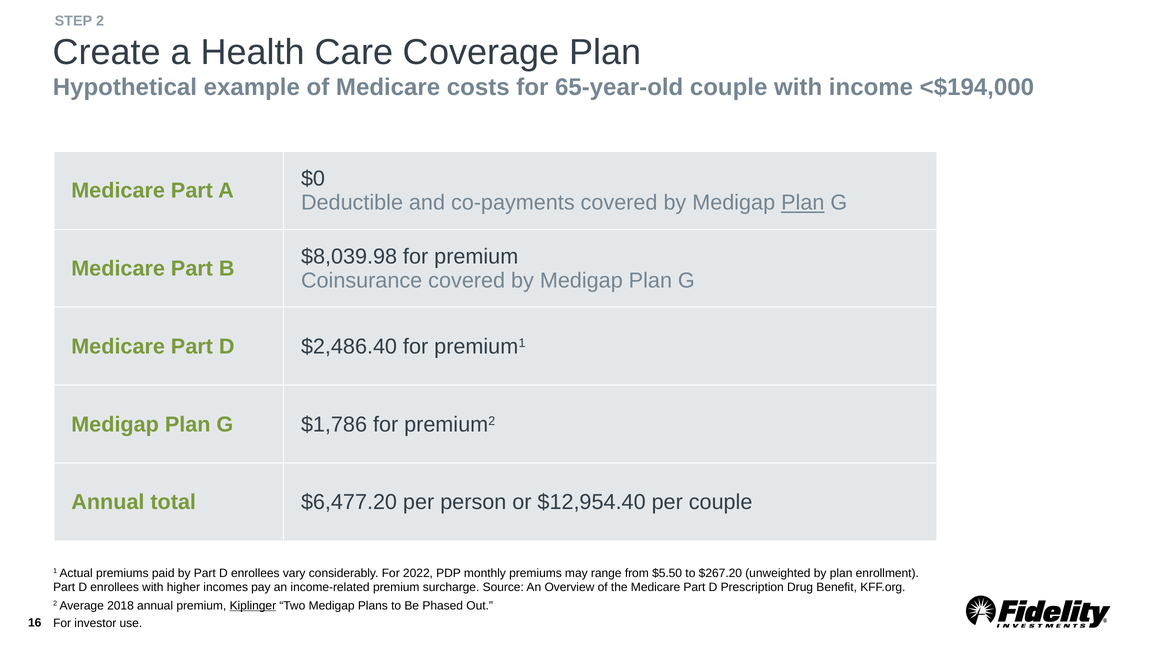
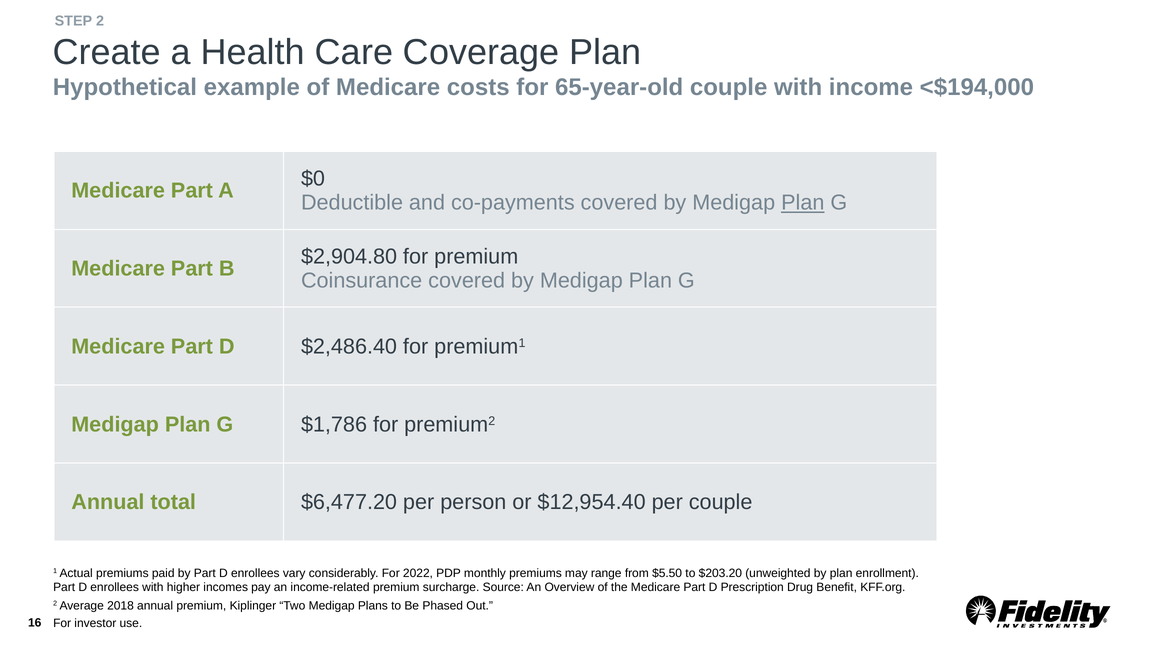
$8,039.98: $8,039.98 -> $2,904.80
$267.20: $267.20 -> $203.20
Kiplinger underline: present -> none
